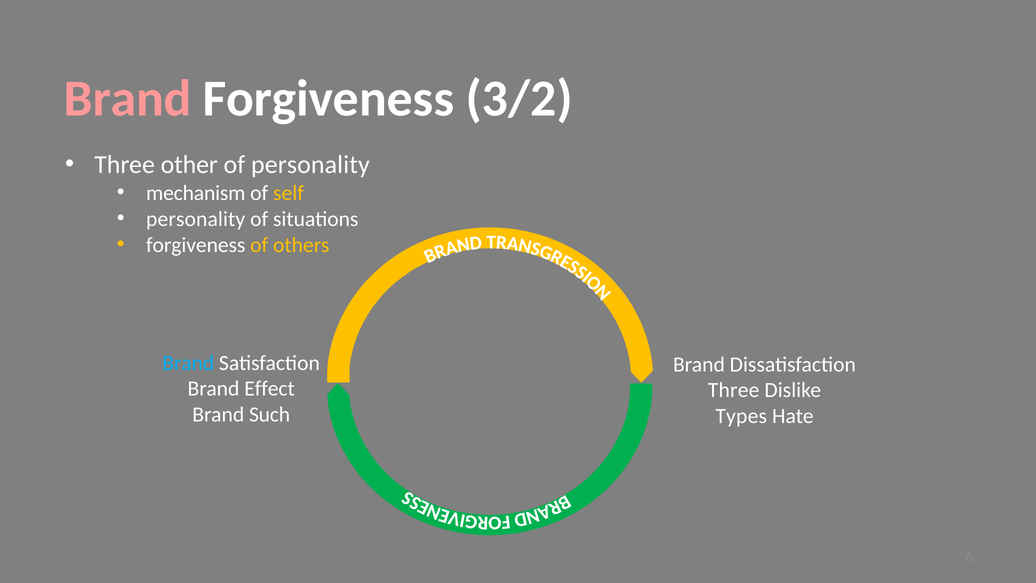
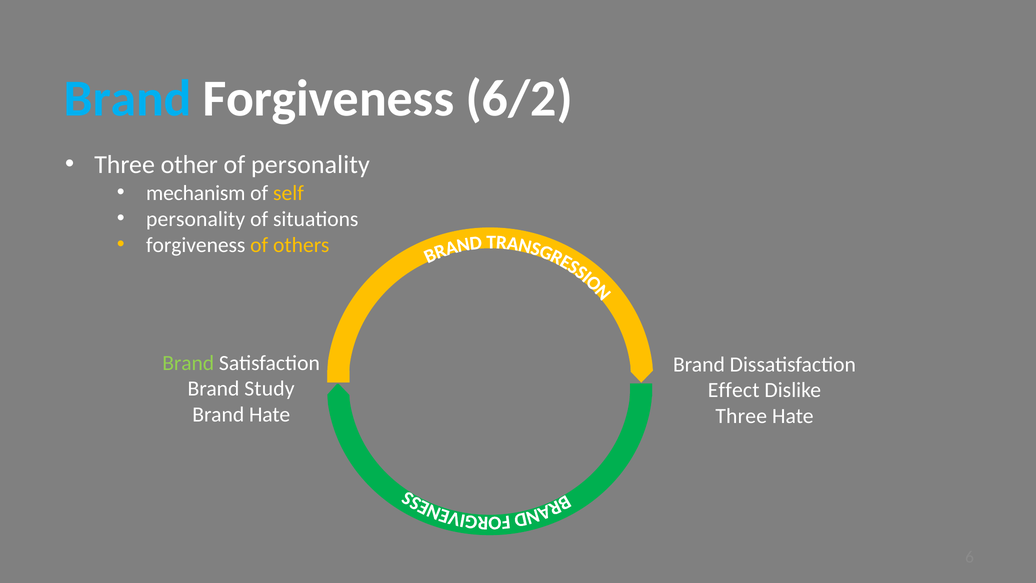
Brand at (128, 99) colour: pink -> light blue
3/2: 3/2 -> 6/2
Brand at (188, 363) colour: light blue -> light green
Effect: Effect -> Study
Three at (734, 390): Three -> Effect
Brand Such: Such -> Hate
Types at (741, 416): Types -> Three
